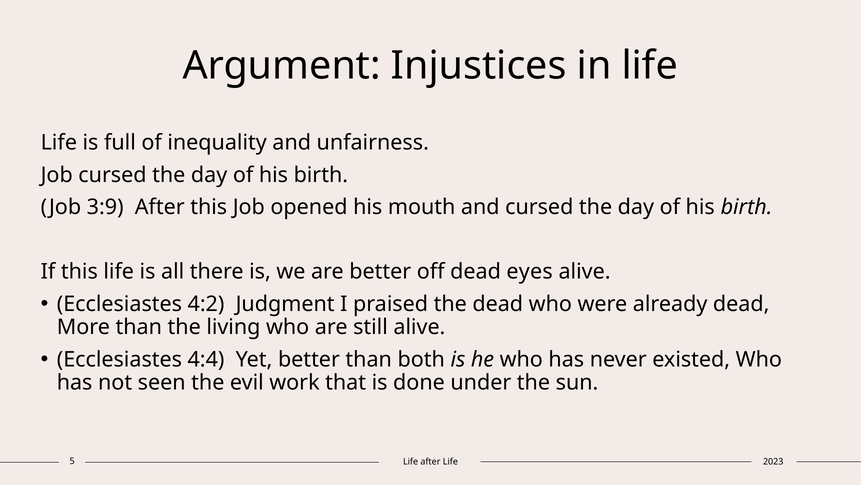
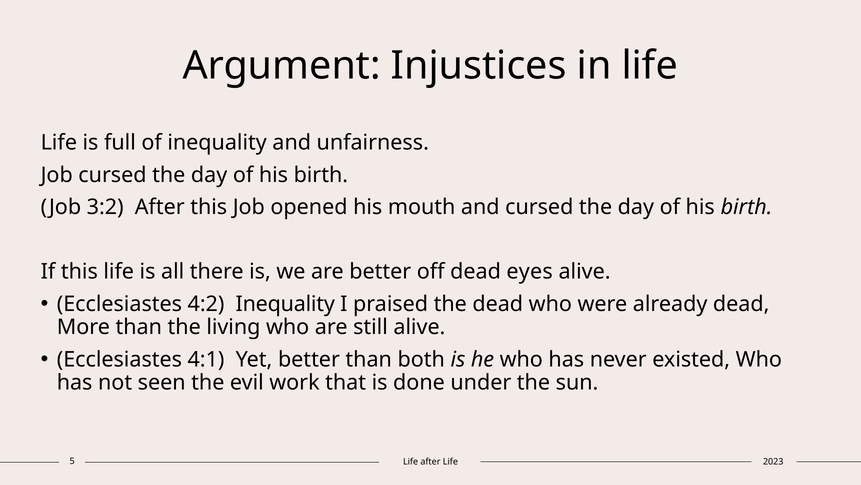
3:9: 3:9 -> 3:2
4:2 Judgment: Judgment -> Inequality
4:4: 4:4 -> 4:1
